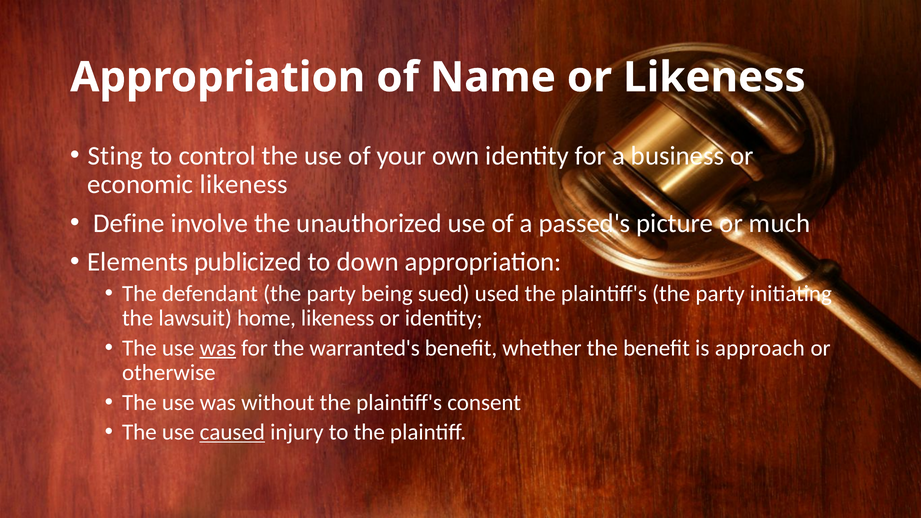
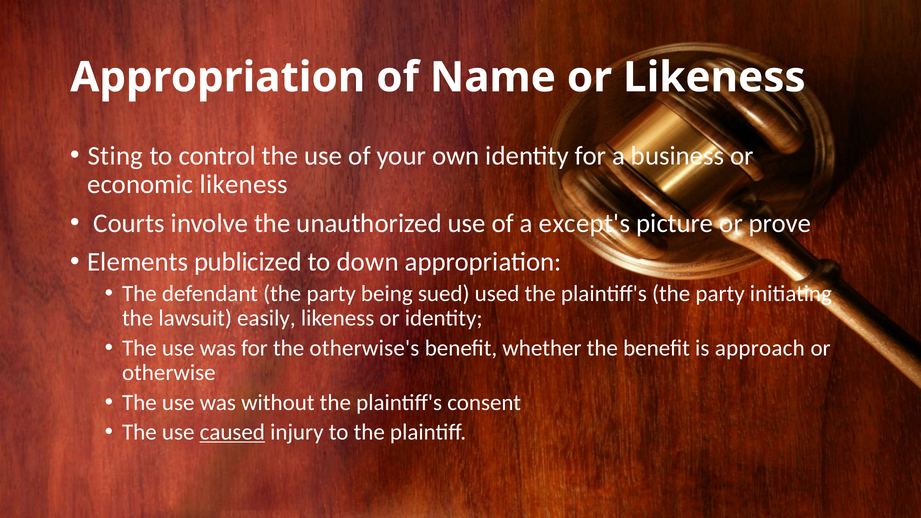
Define: Define -> Courts
passed's: passed's -> except's
much: much -> prove
home: home -> easily
was at (218, 348) underline: present -> none
warranted's: warranted's -> otherwise's
